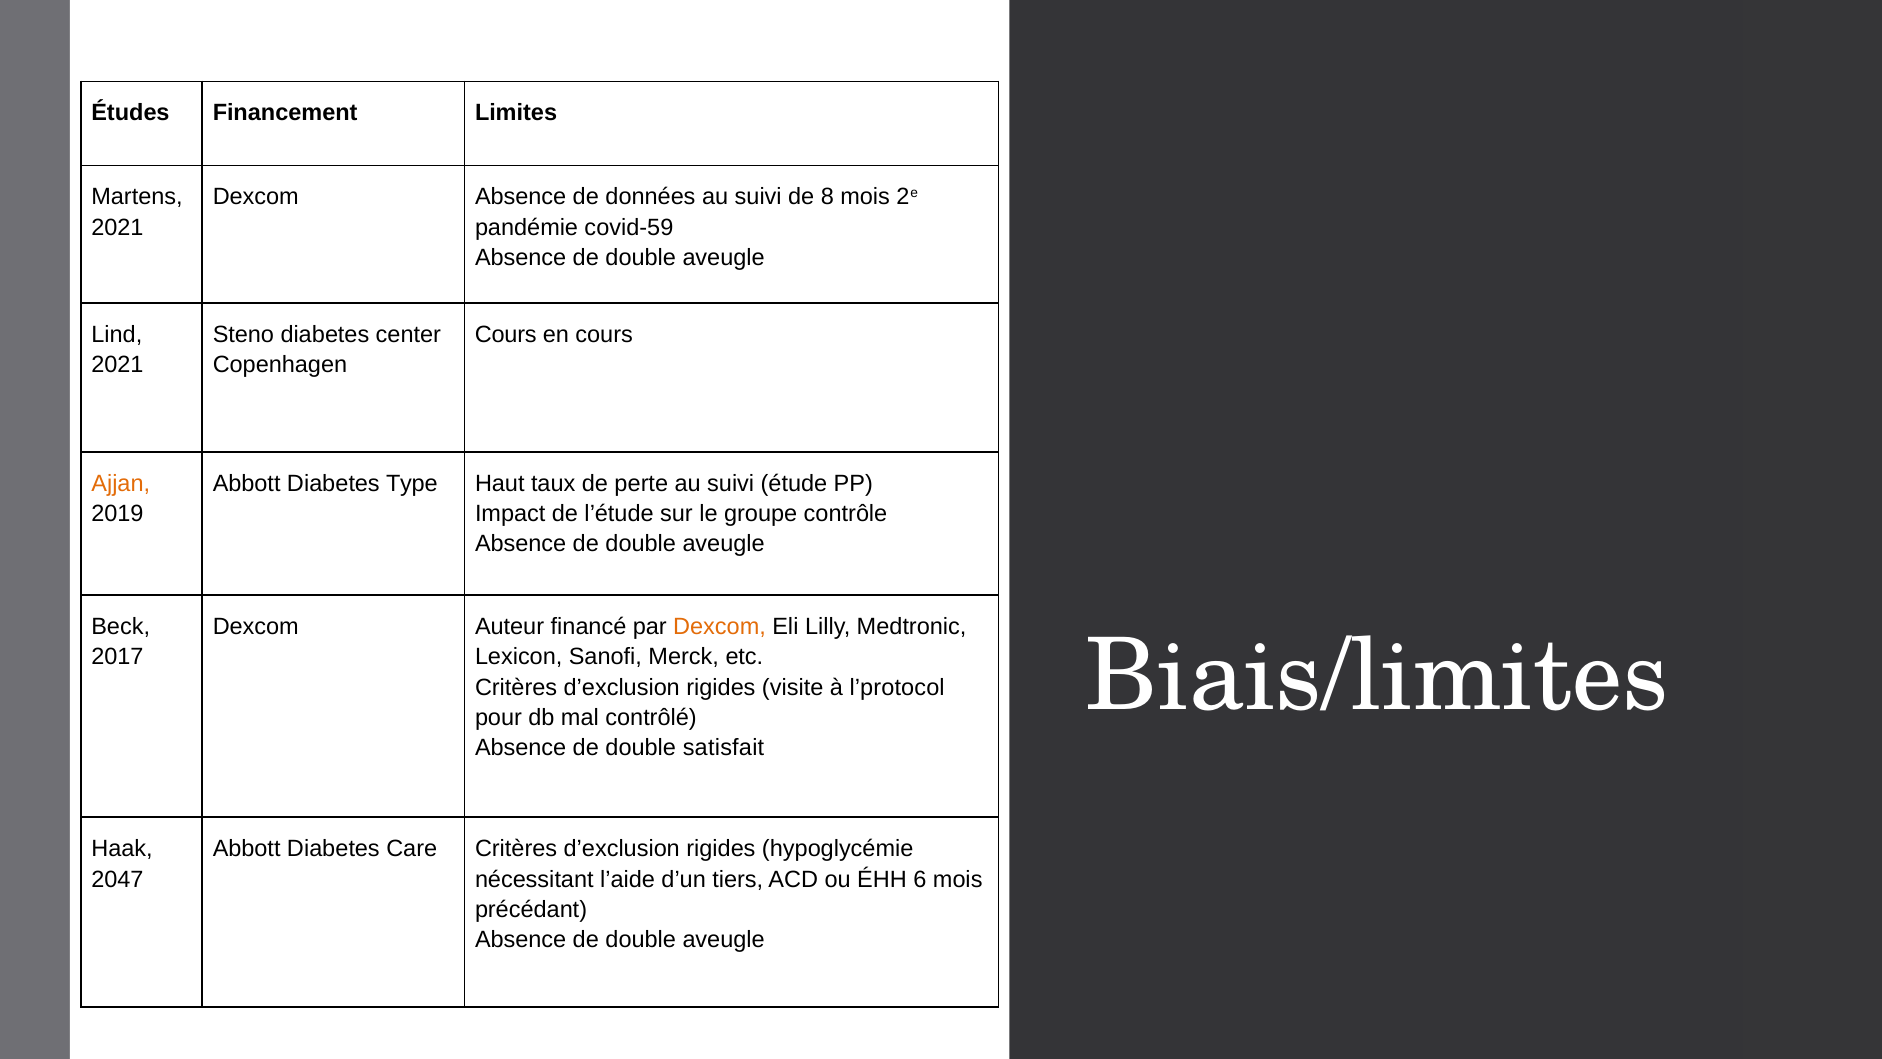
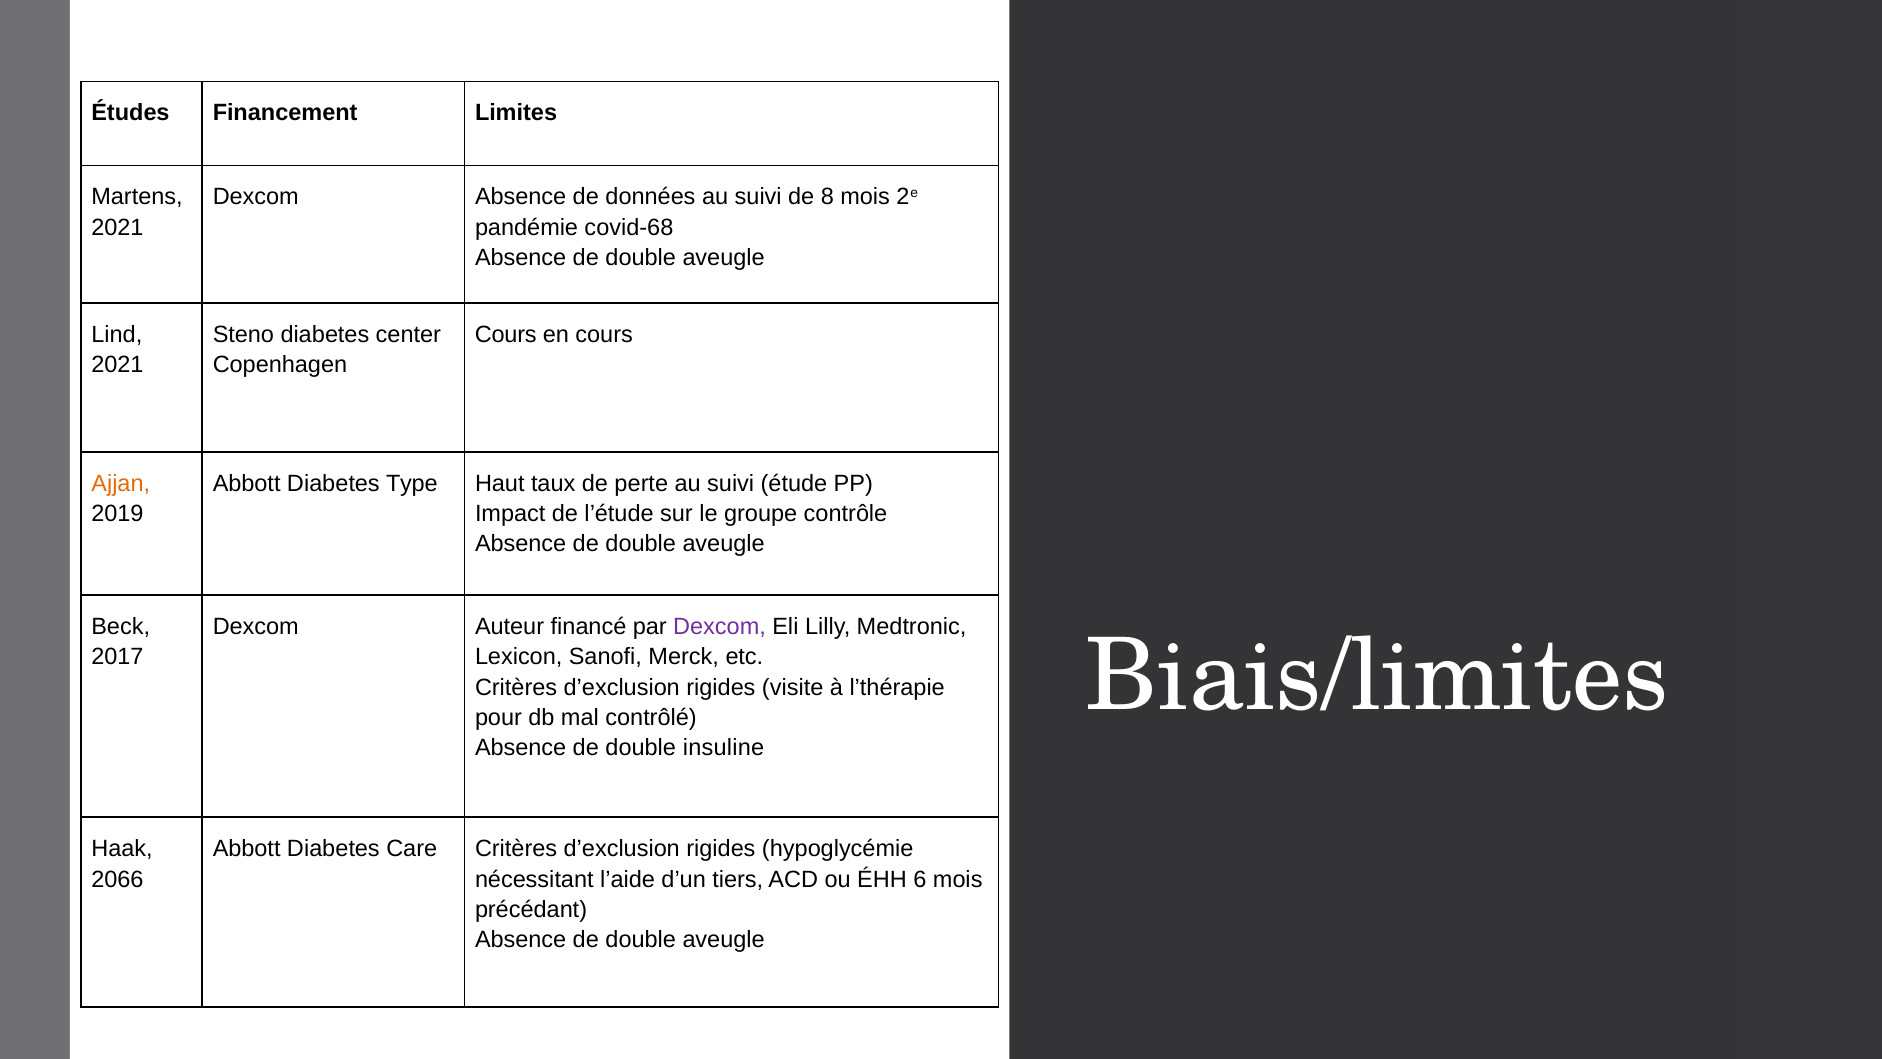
covid-59: covid-59 -> covid-68
Dexcom at (720, 627) colour: orange -> purple
l’protocol: l’protocol -> l’thérapie
satisfait: satisfait -> insuline
2047: 2047 -> 2066
